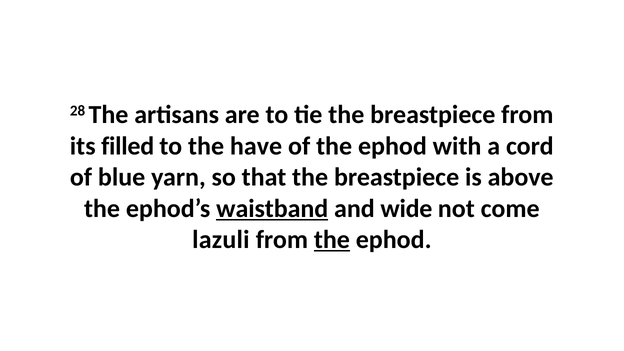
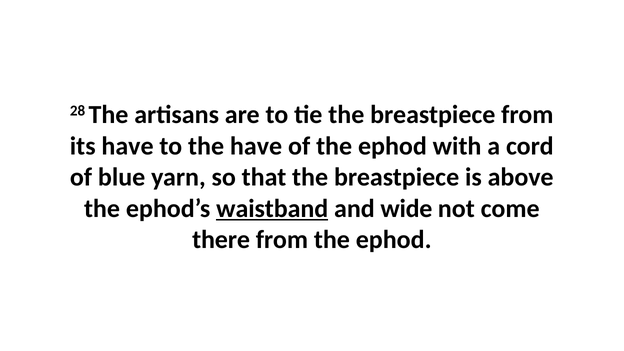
its filled: filled -> have
lazuli: lazuli -> there
the at (332, 240) underline: present -> none
